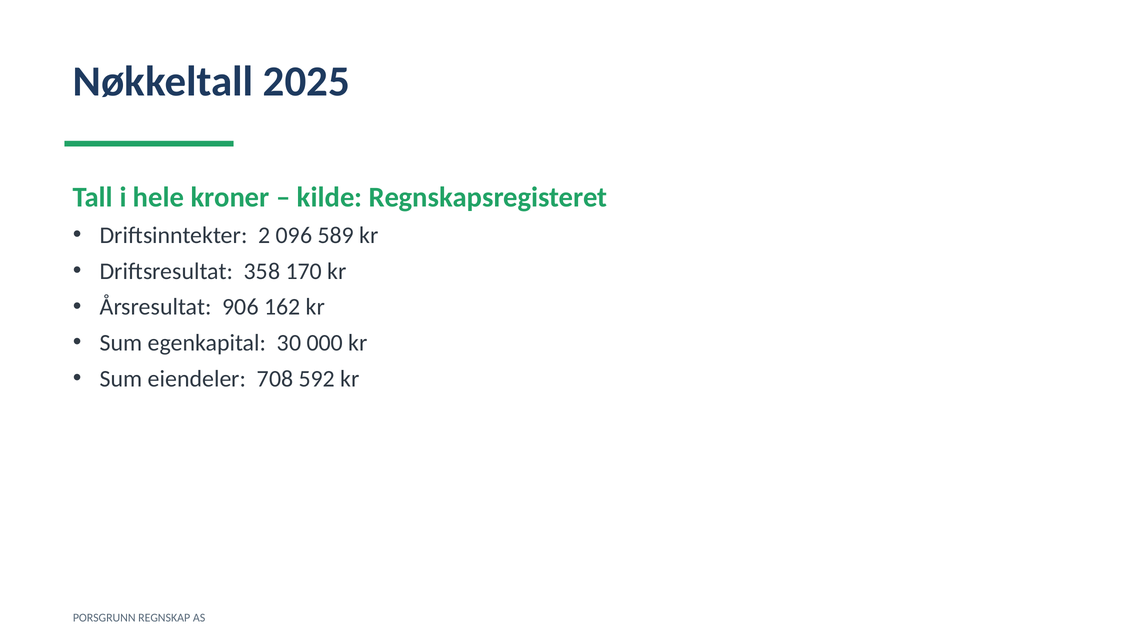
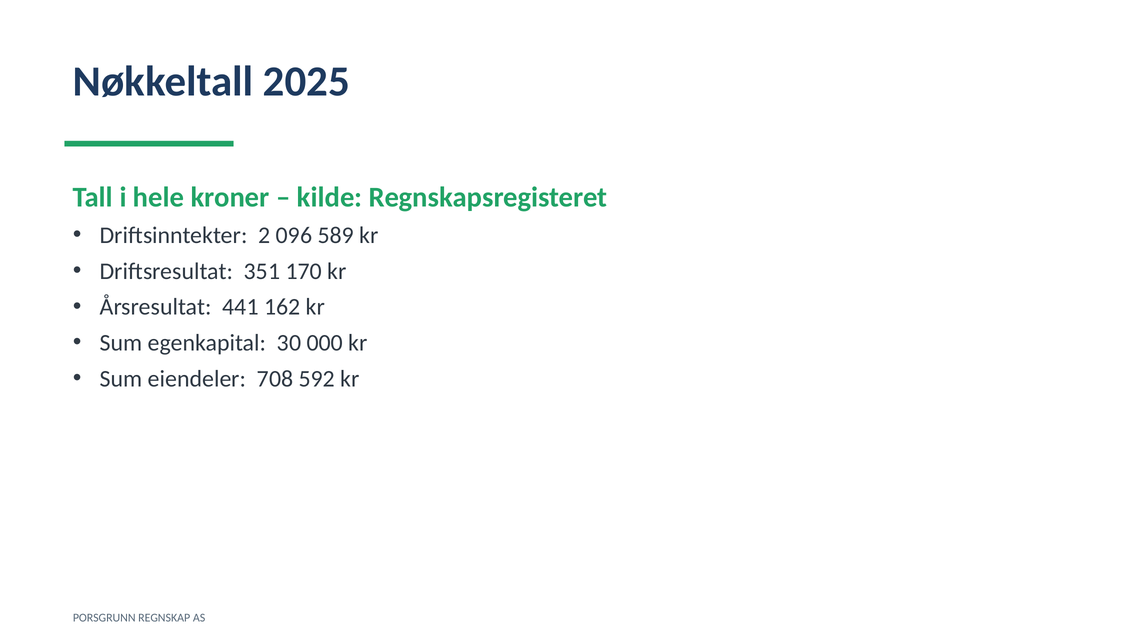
358: 358 -> 351
906: 906 -> 441
